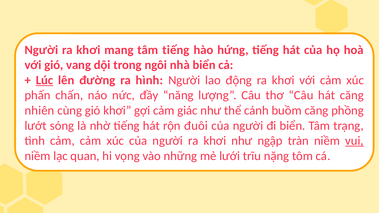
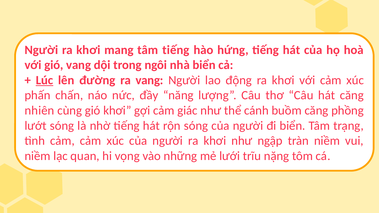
ra hình: hình -> vang
rộn đuôi: đuôi -> sóng
vui underline: present -> none
